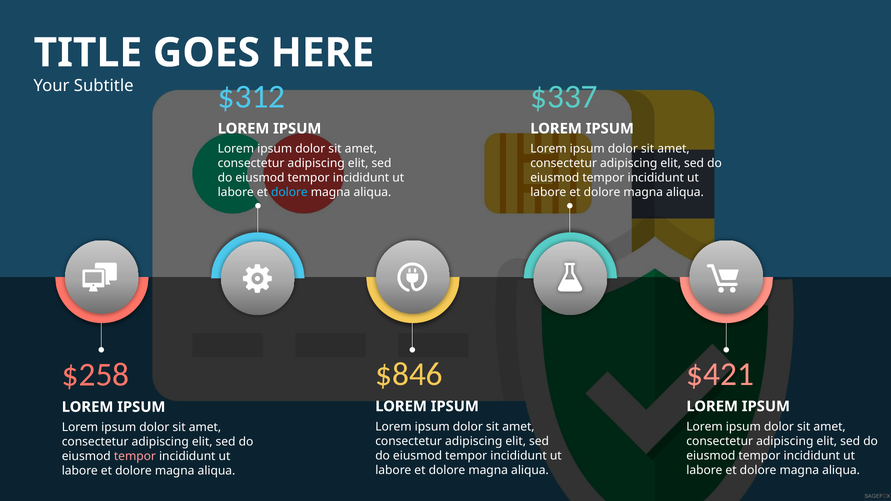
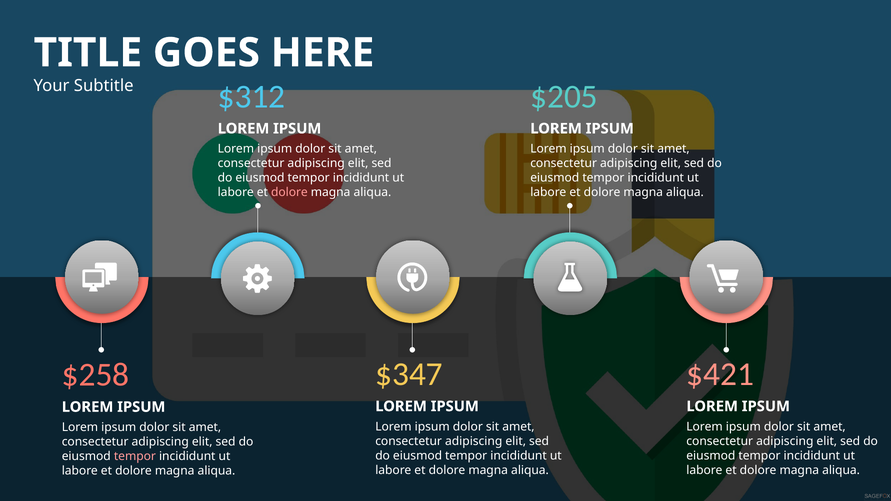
$337: $337 -> $205
dolore at (289, 193) colour: light blue -> pink
$846: $846 -> $347
